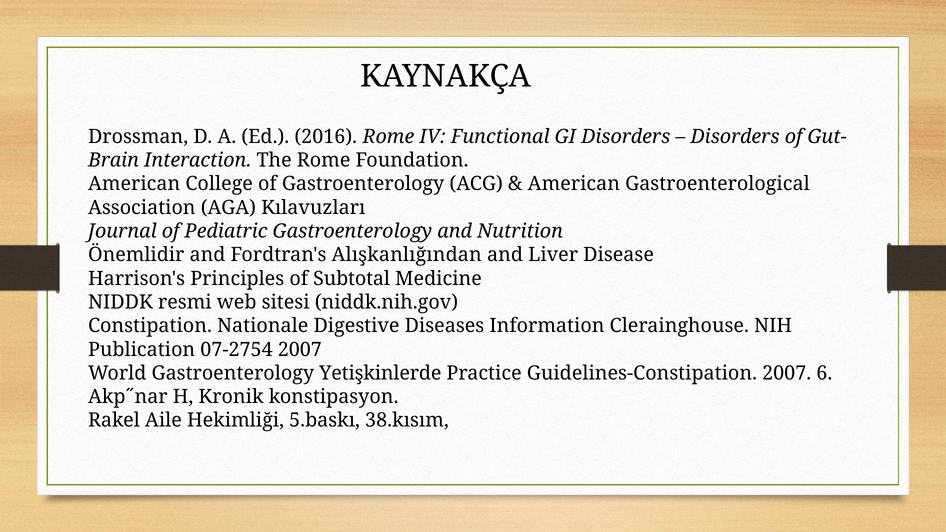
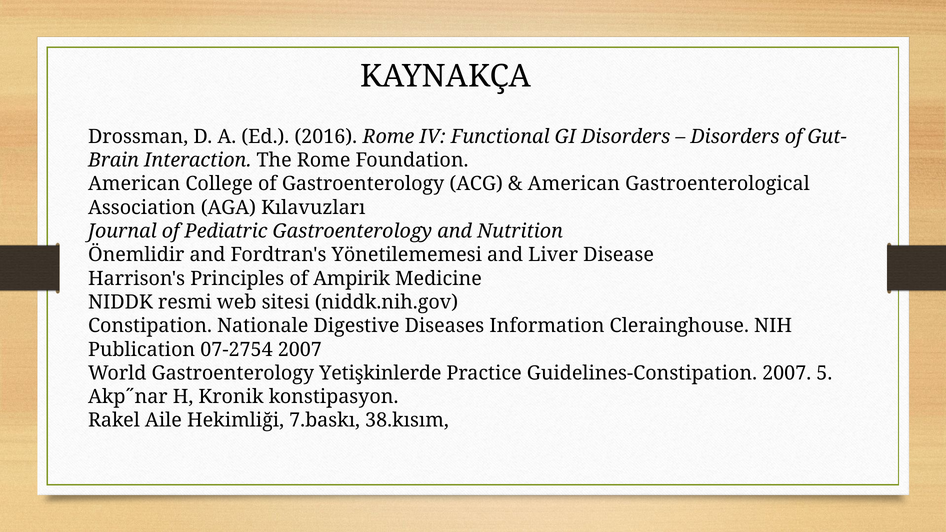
Alışkanlığından: Alışkanlığından -> Yönetilememesi
Subtotal: Subtotal -> Ampirik
6: 6 -> 5
5.baskı: 5.baskı -> 7.baskı
